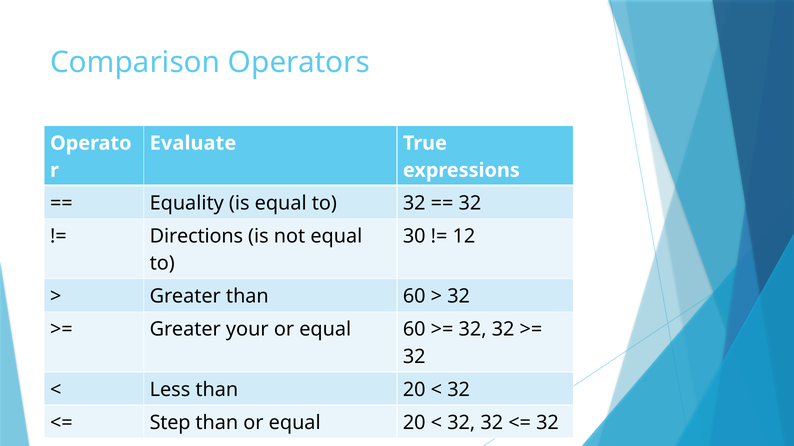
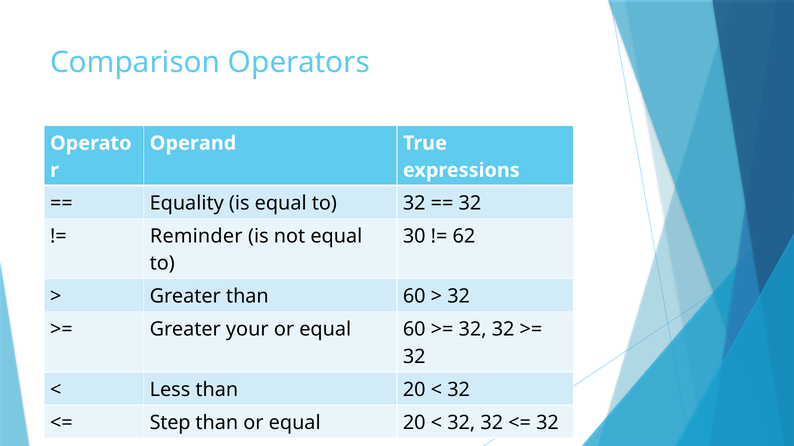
Evaluate: Evaluate -> Operand
Directions: Directions -> Reminder
12: 12 -> 62
